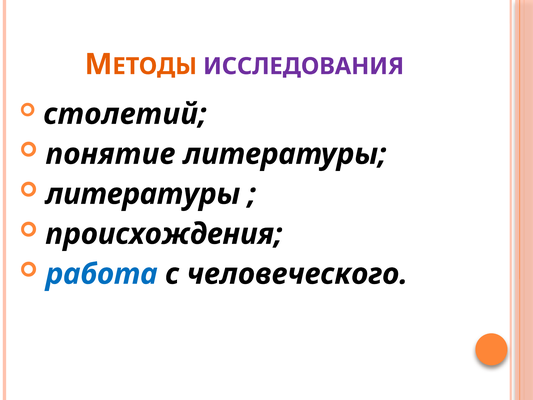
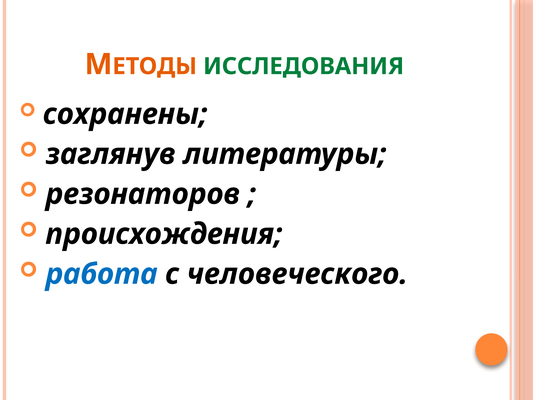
ИССЛЕДОВАНИЯ colour: purple -> green
столетий: столетий -> сохранены
понятие: понятие -> заглянув
литературы at (143, 194): литературы -> резонаторов
